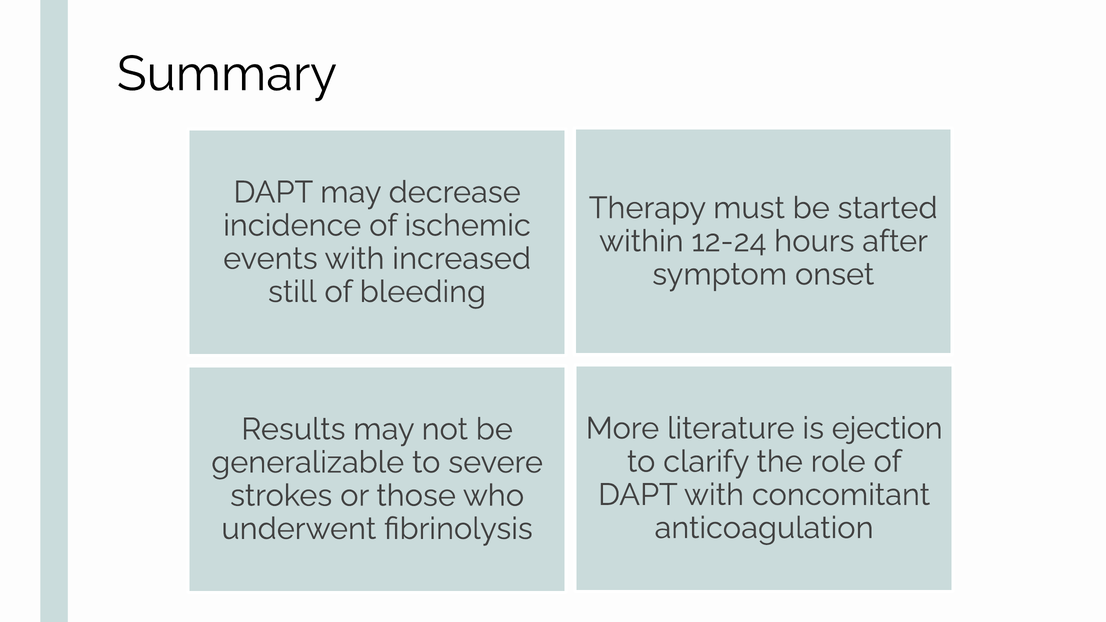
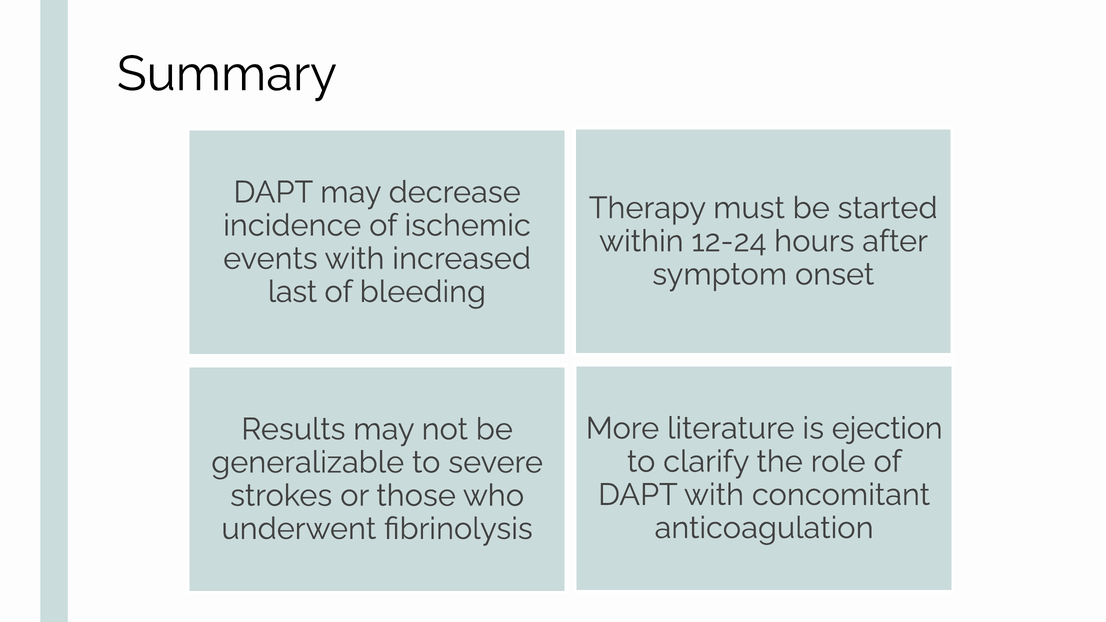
still: still -> last
